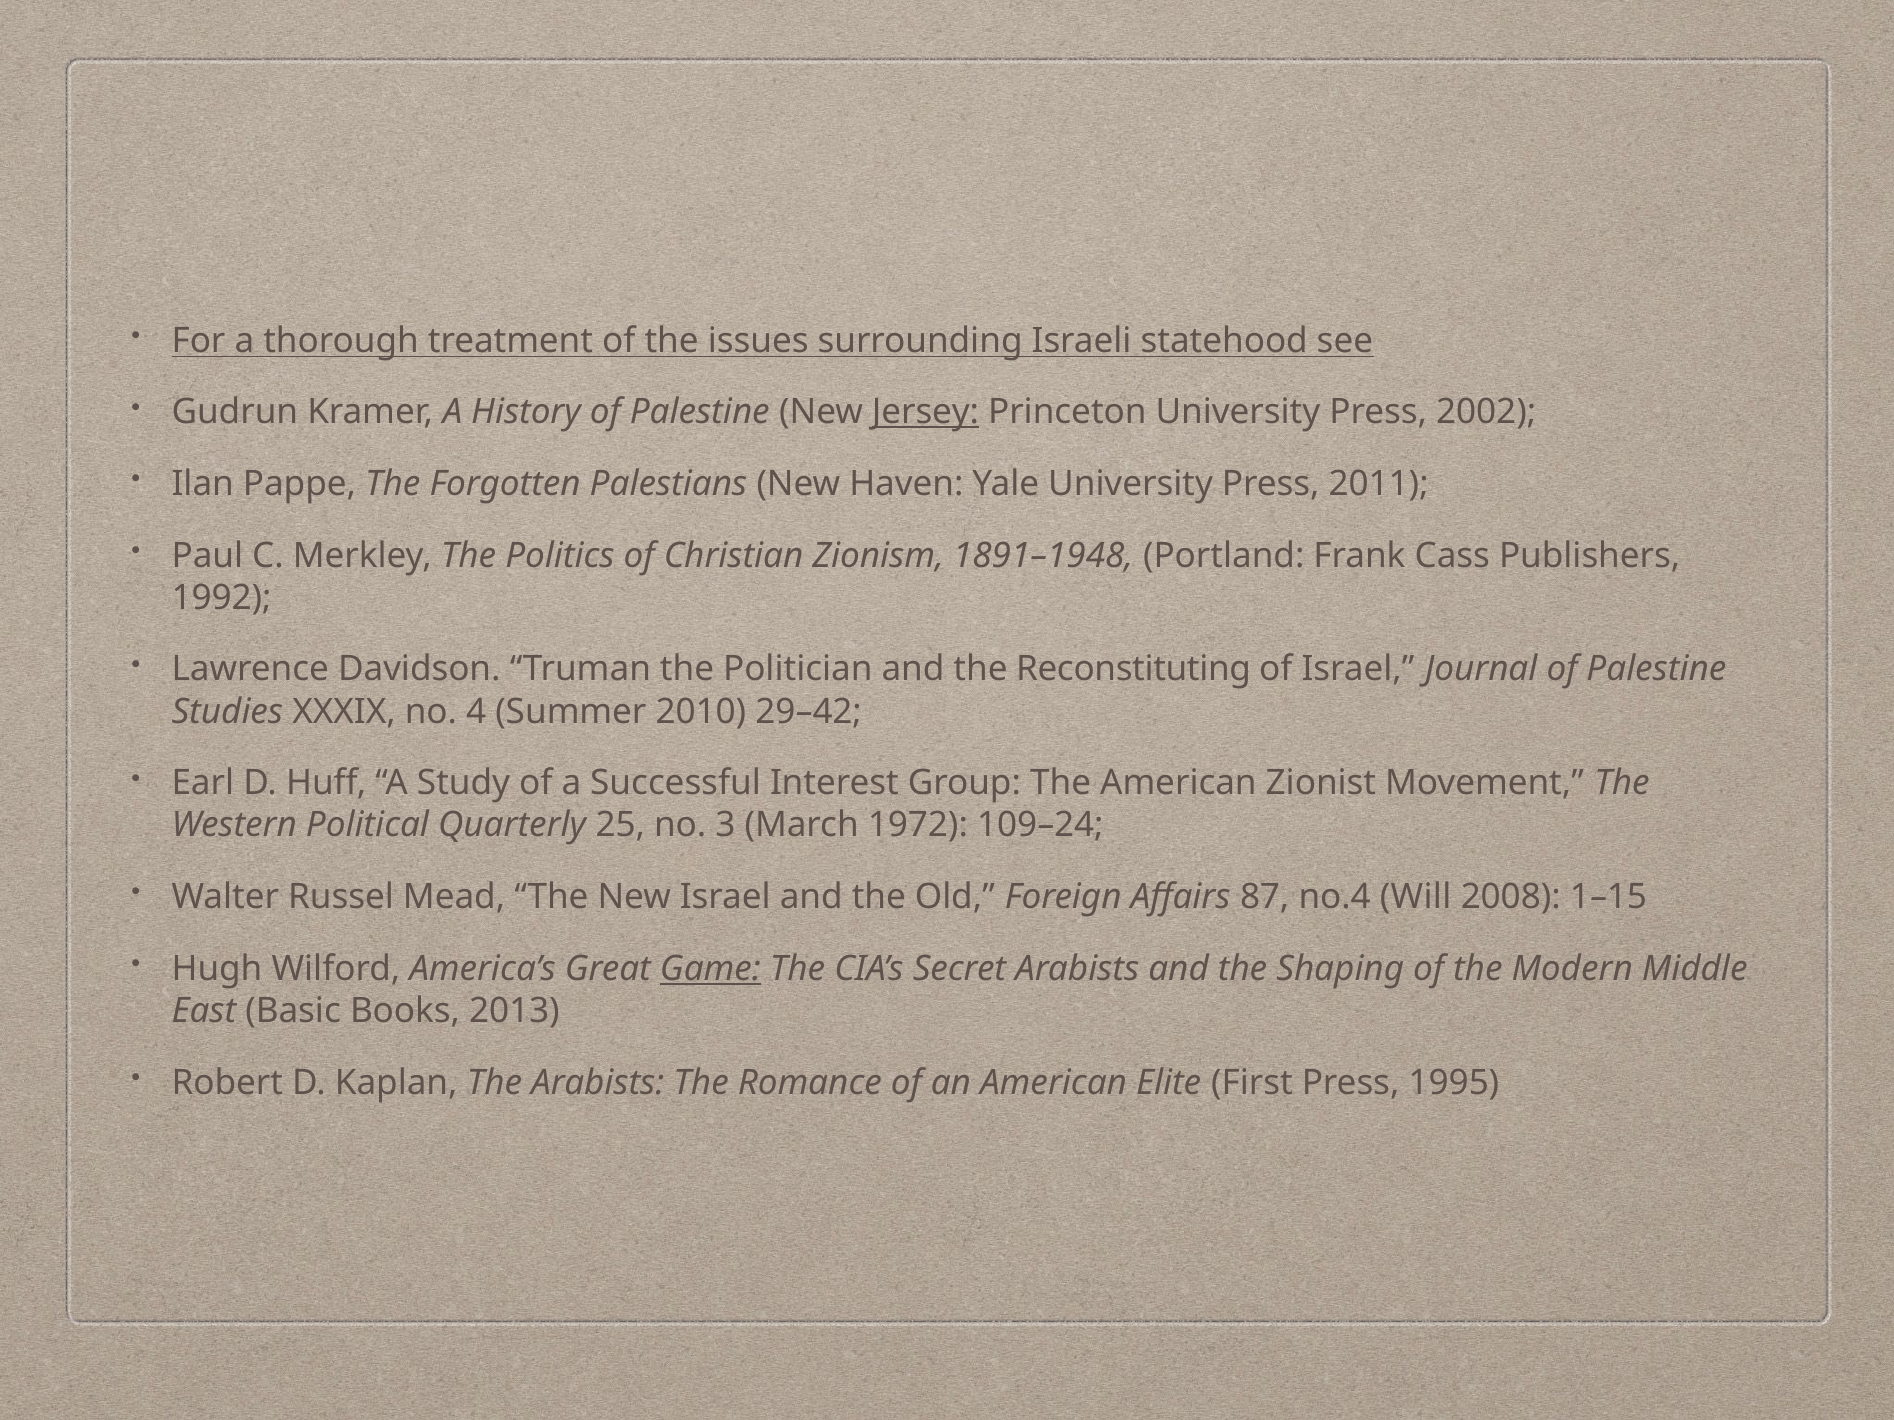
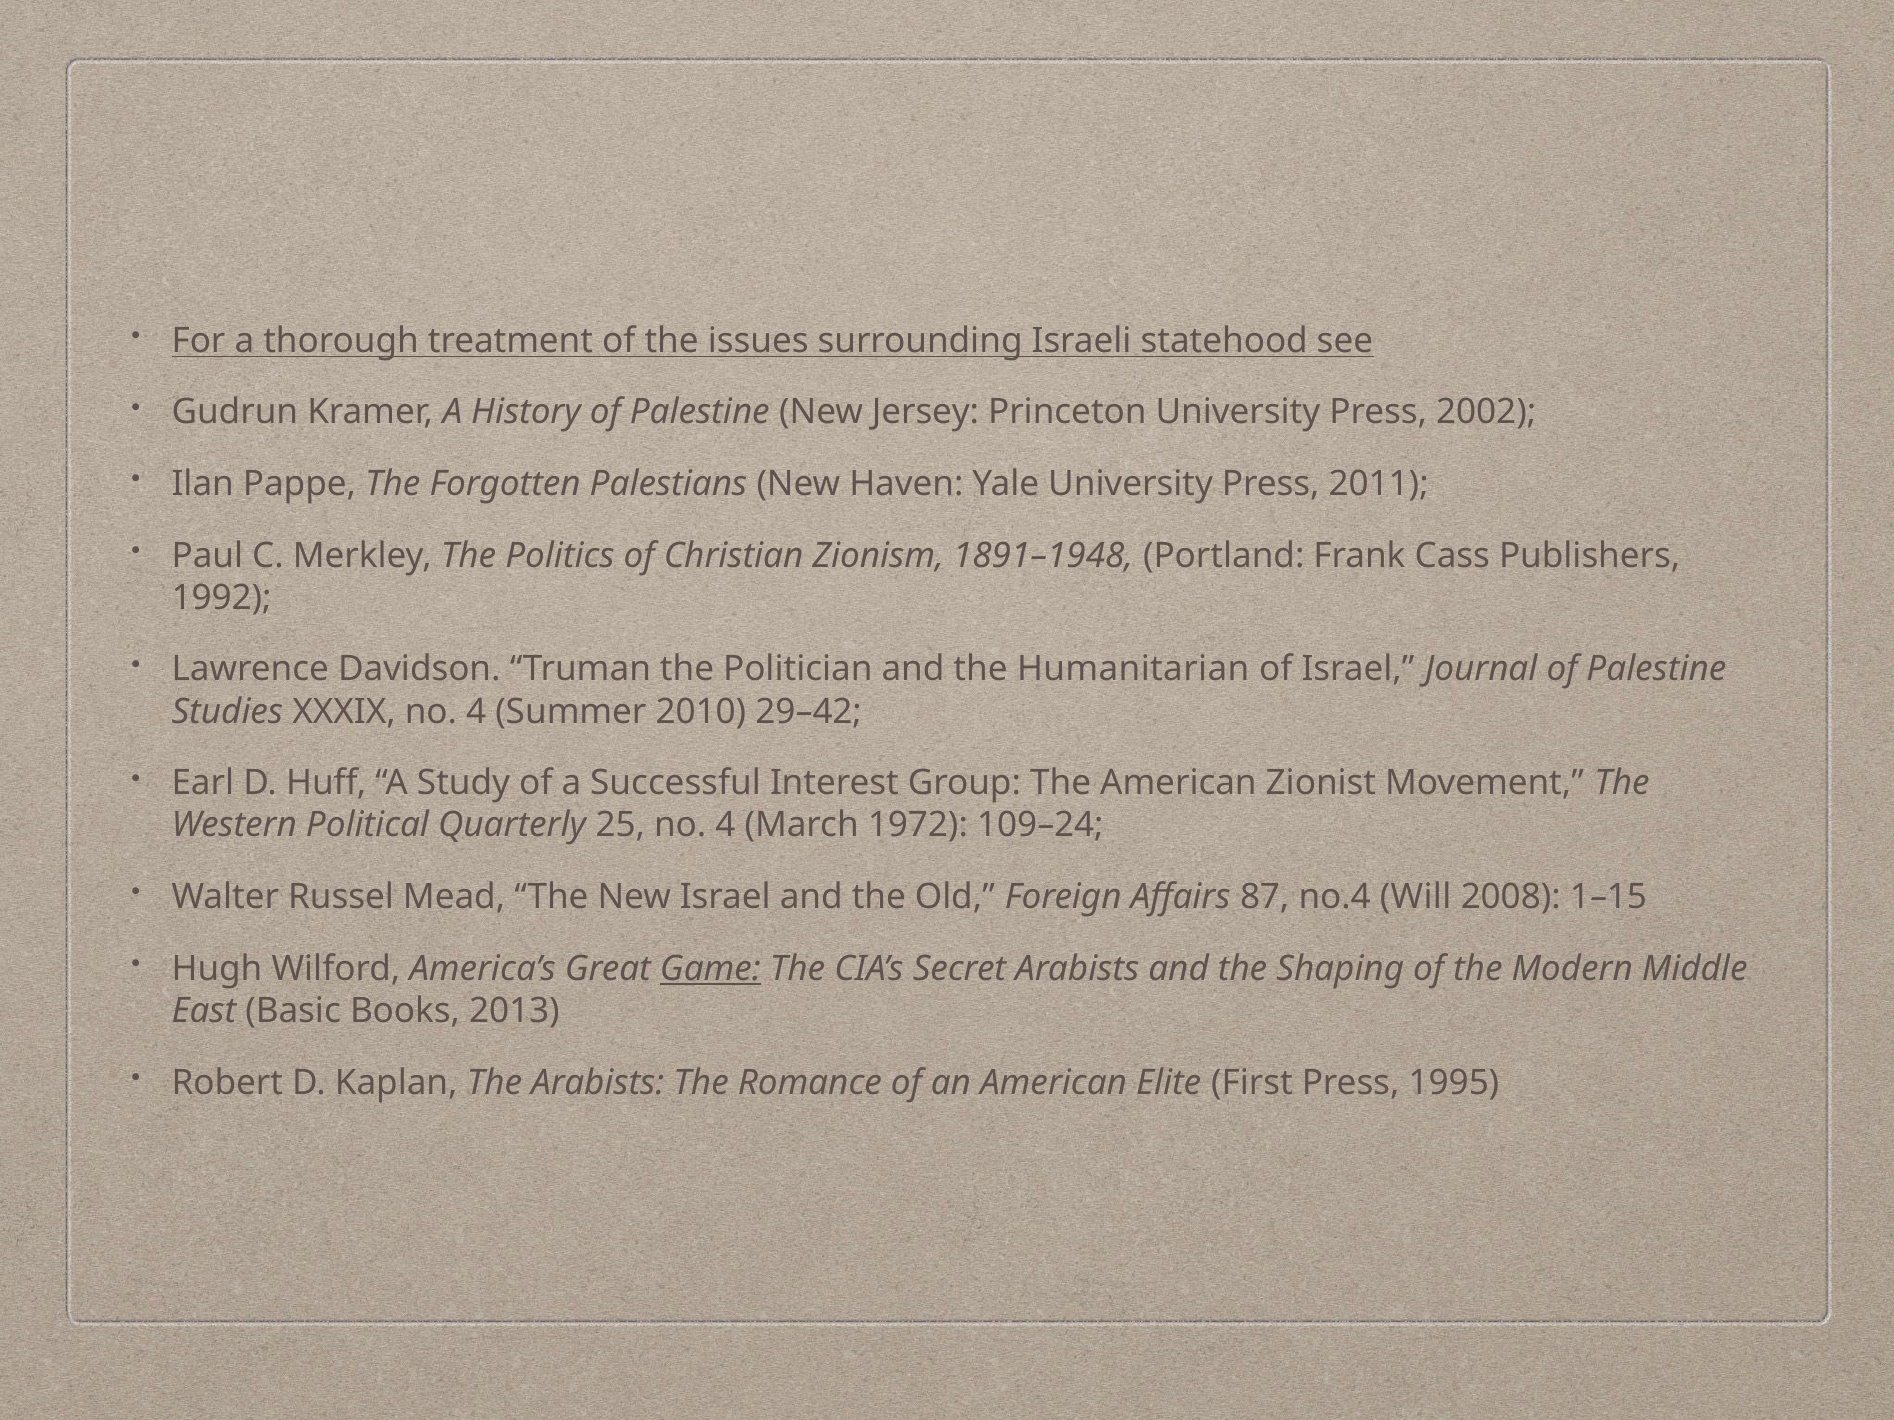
Jersey underline: present -> none
Reconstituting: Reconstituting -> Humanitarian
25 no 3: 3 -> 4
